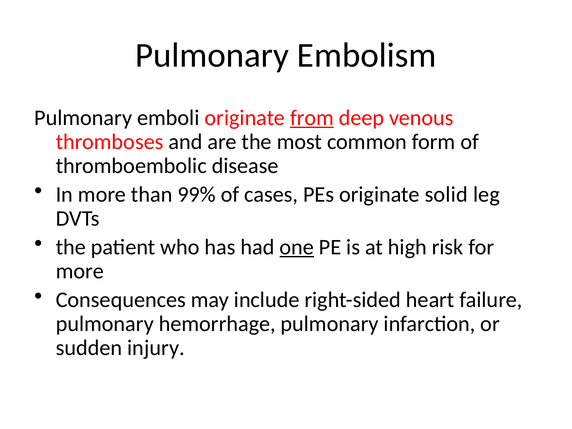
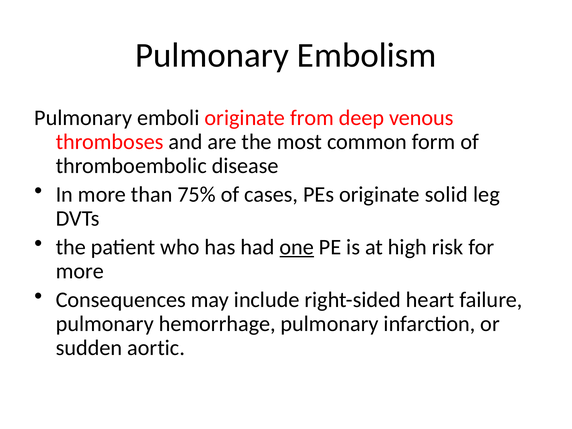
from underline: present -> none
99%: 99% -> 75%
injury: injury -> aortic
